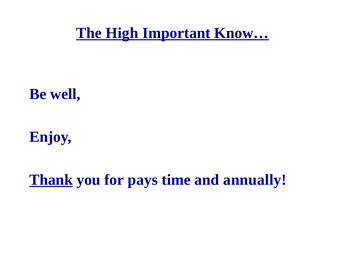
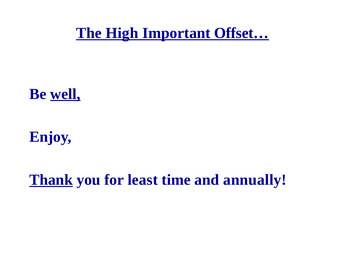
Know…: Know… -> Offset…
well underline: none -> present
pays: pays -> least
